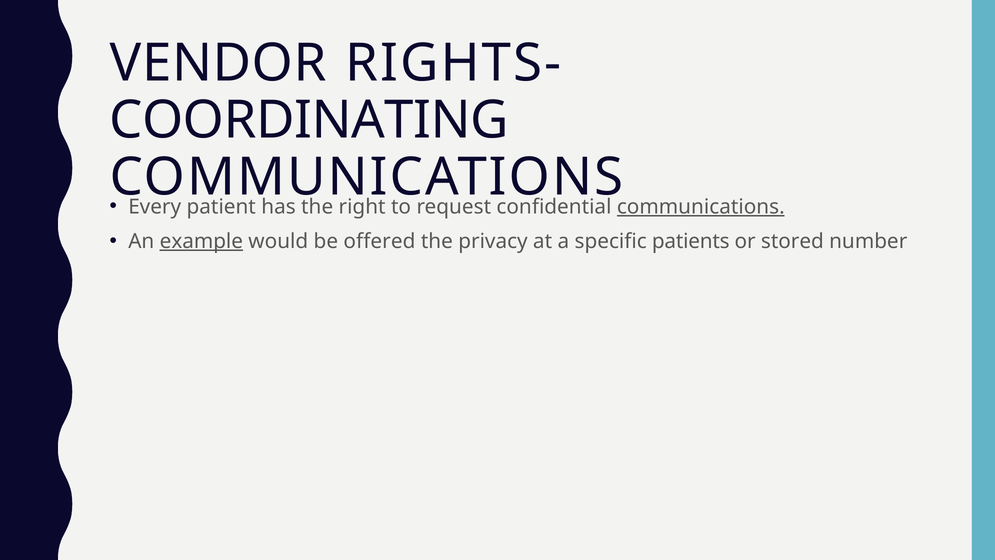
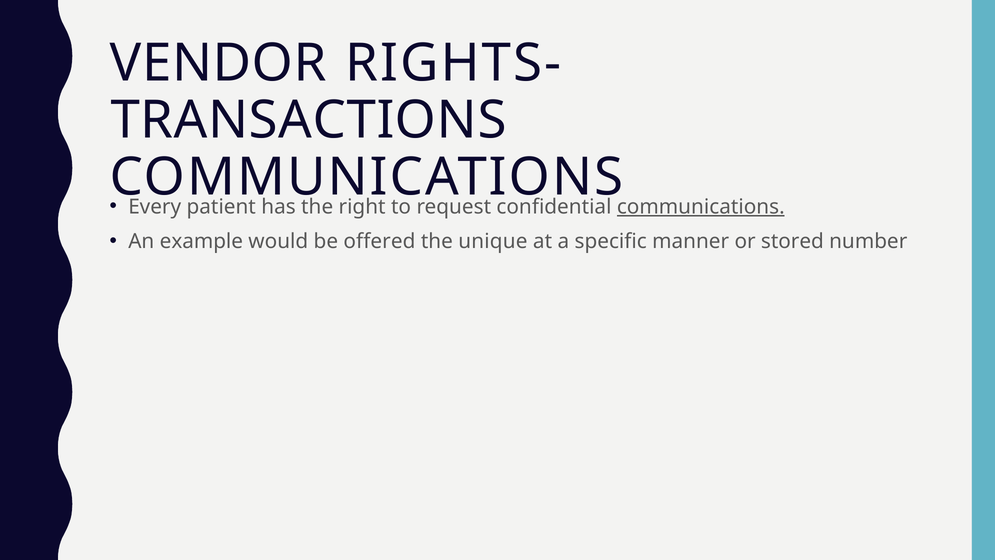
COORDINATING: COORDINATING -> TRANSACTIONS
example underline: present -> none
privacy: privacy -> unique
patients: patients -> manner
